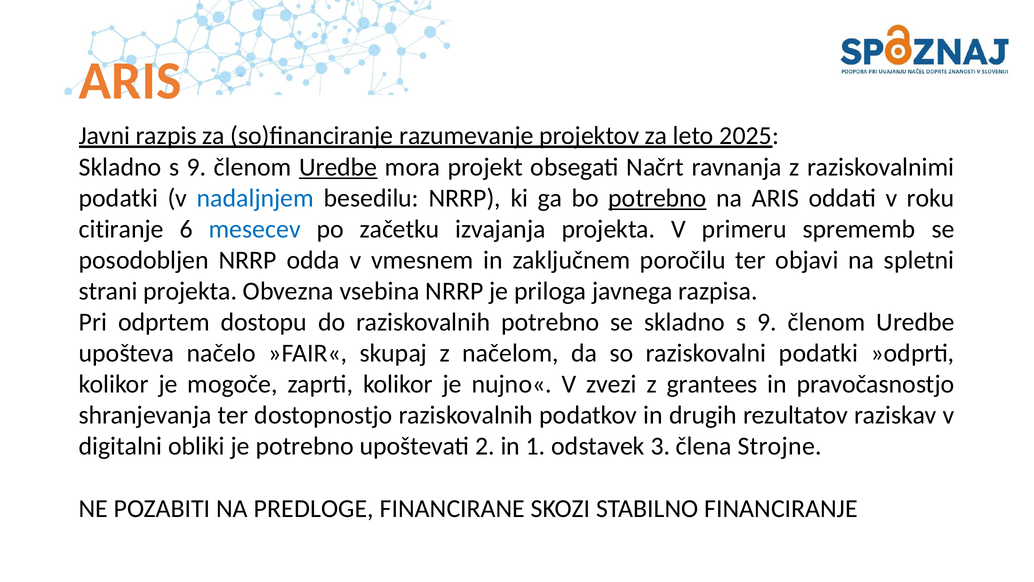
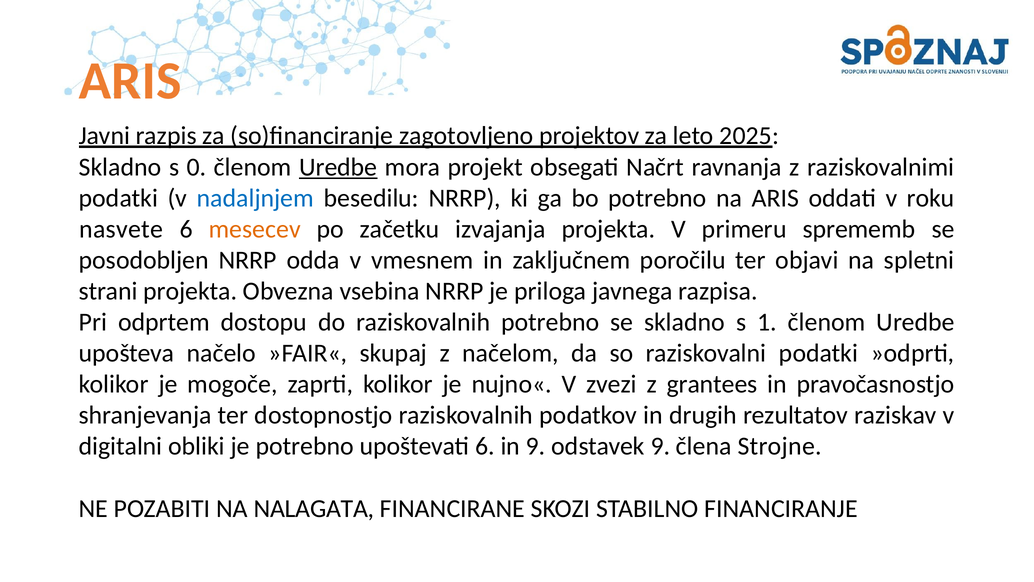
razumevanje: razumevanje -> zagotovljeno
9 at (197, 167): 9 -> 0
potrebno at (658, 198) underline: present -> none
citiranje: citiranje -> nasvete
mesecev colour: blue -> orange
se skladno s 9: 9 -> 1
upoštevati 2: 2 -> 6
in 1: 1 -> 9
odstavek 3: 3 -> 9
PREDLOGE: PREDLOGE -> NALAGATA
